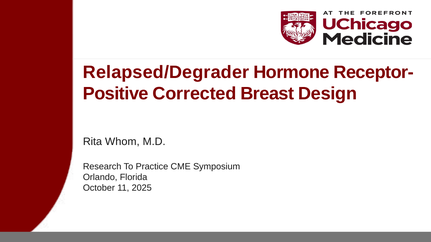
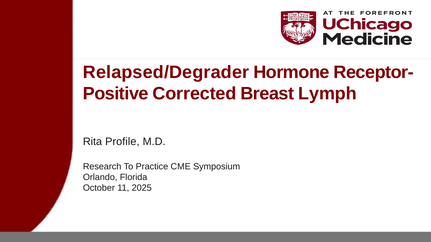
Design: Design -> Lymph
Whom: Whom -> Profile
